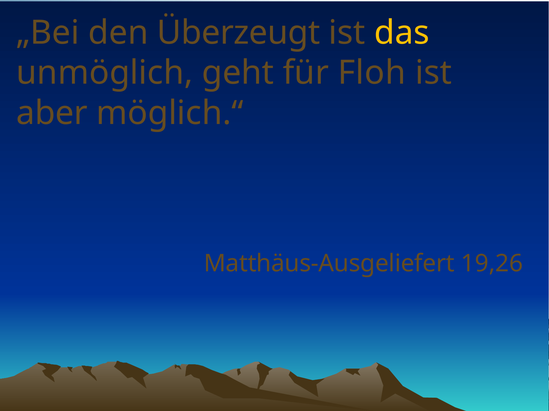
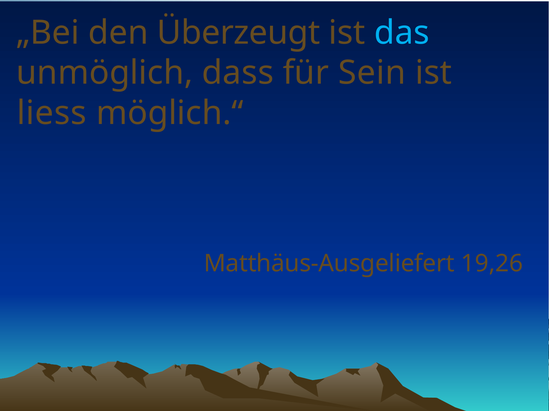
das colour: yellow -> light blue
geht: geht -> dass
Floh: Floh -> Sein
aber: aber -> liess
